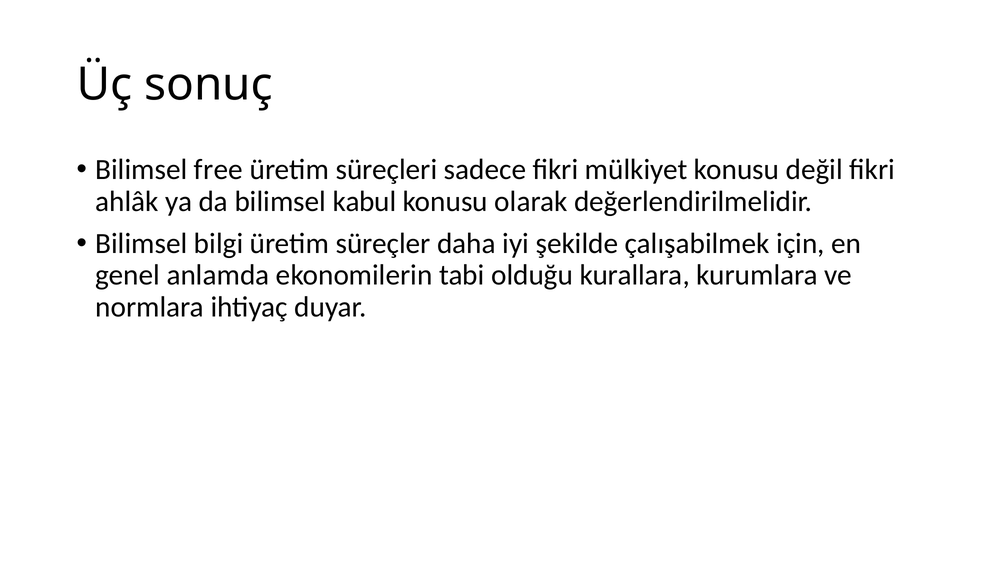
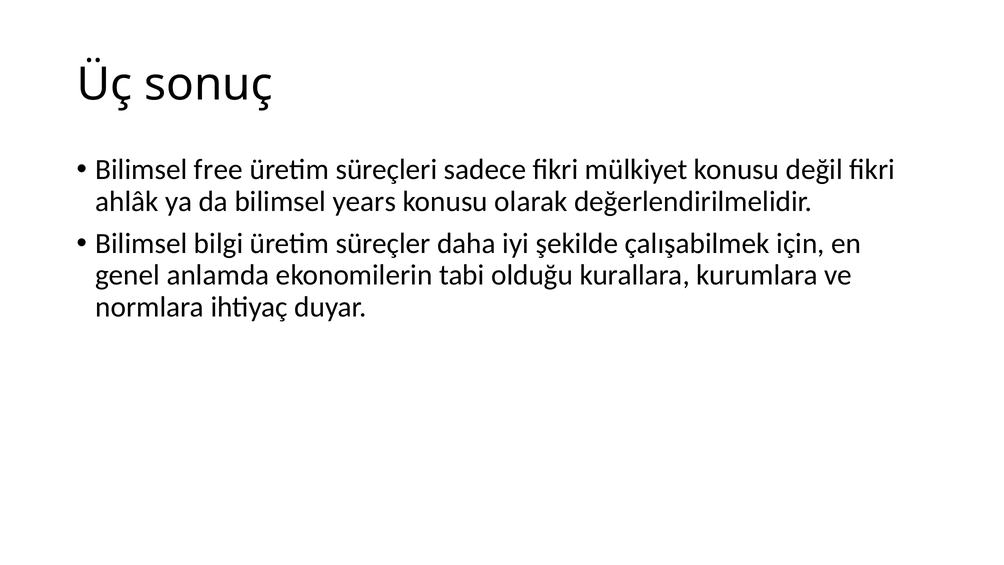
kabul: kabul -> years
